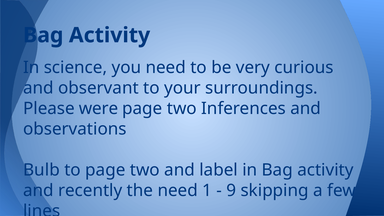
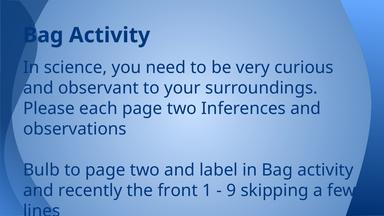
were: were -> each
the need: need -> front
